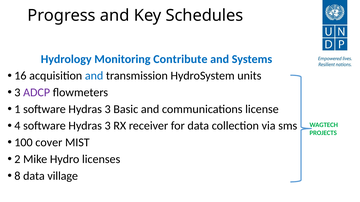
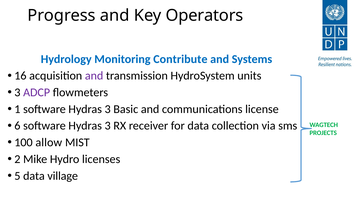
Schedules: Schedules -> Operators
and at (94, 76) colour: blue -> purple
4: 4 -> 6
cover: cover -> allow
8: 8 -> 5
